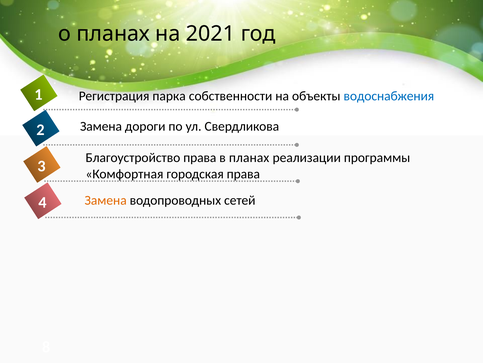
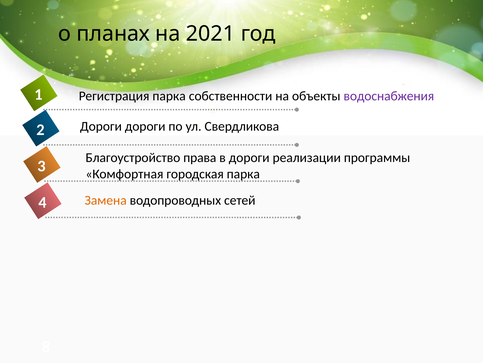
водоснабжения colour: blue -> purple
Замена at (101, 126): Замена -> Дороги
в планах: планах -> дороги
городская права: права -> парка
